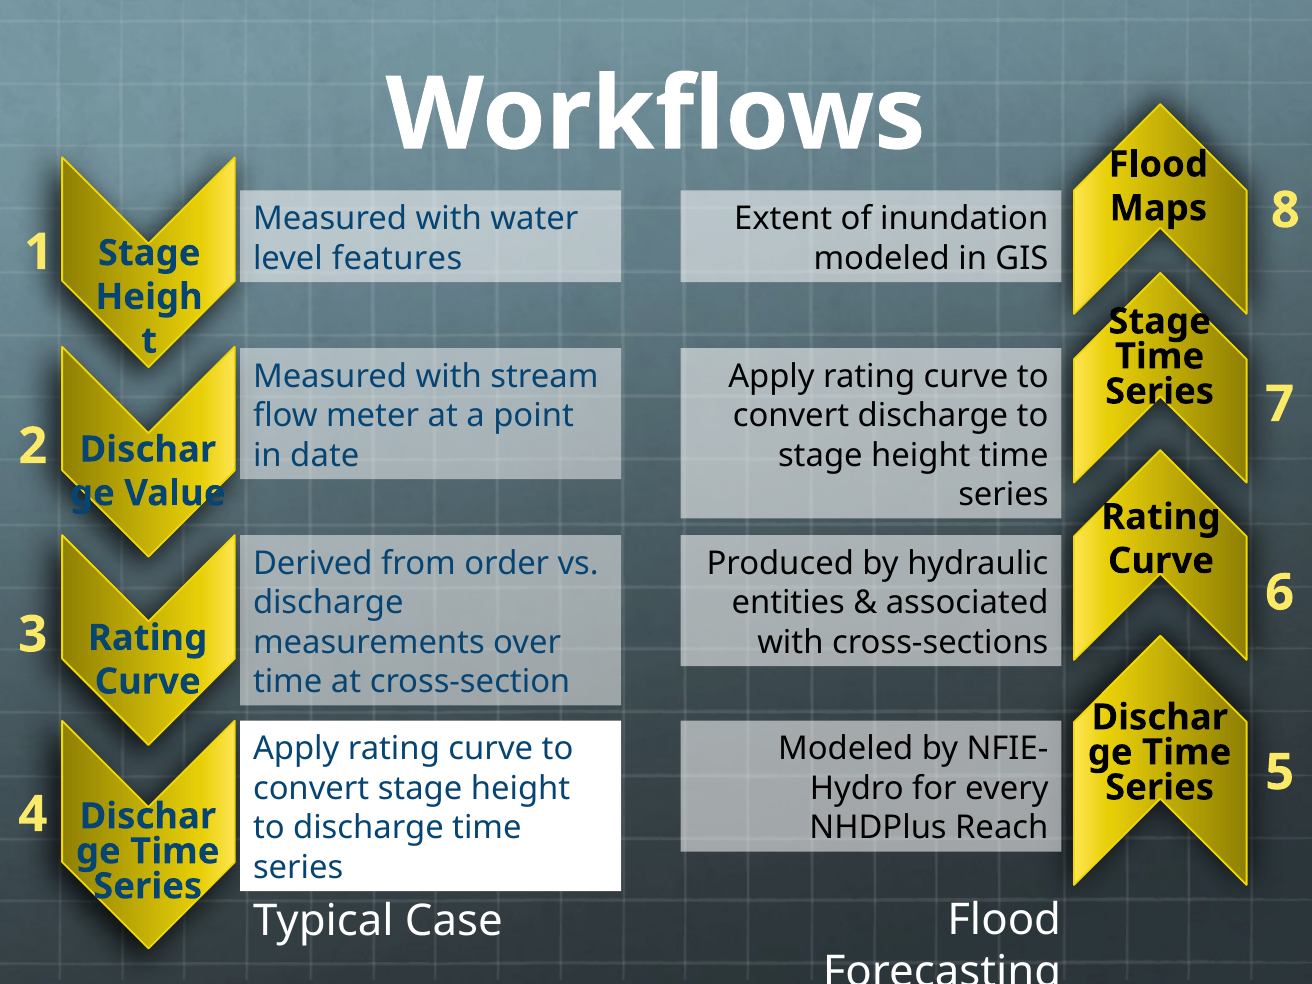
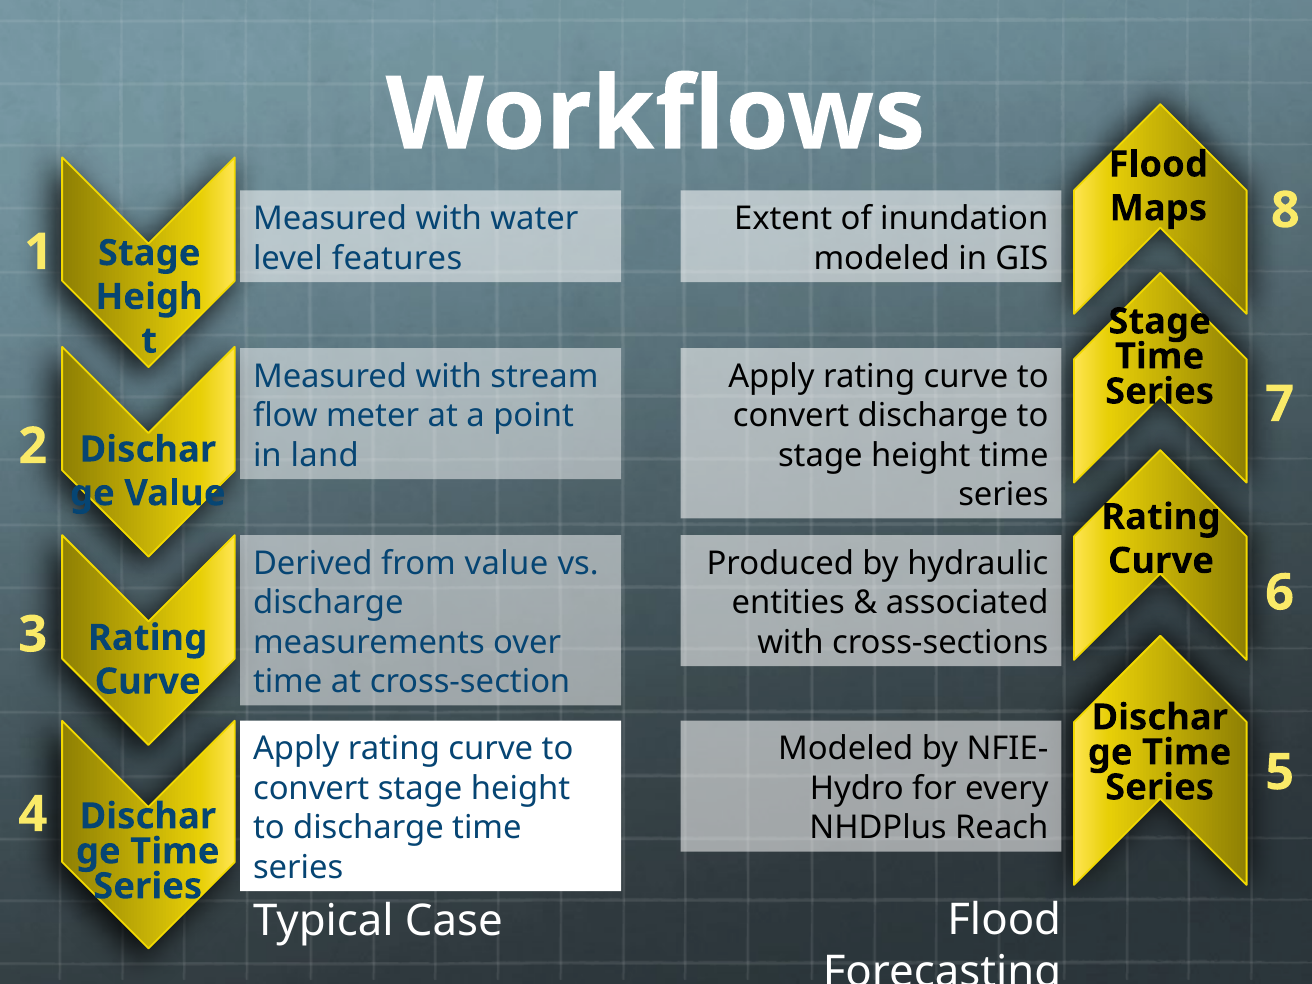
date: date -> land
from order: order -> value
